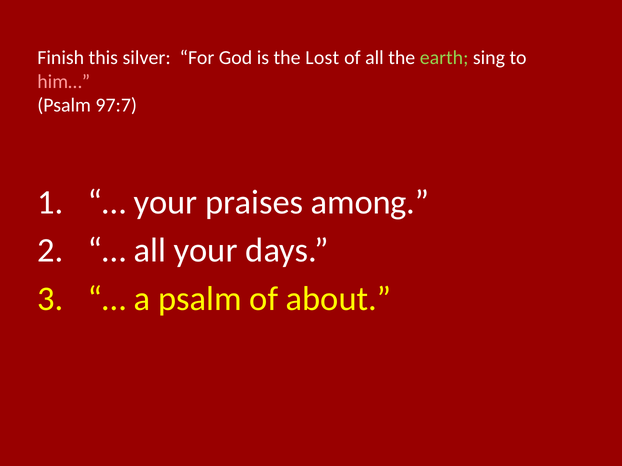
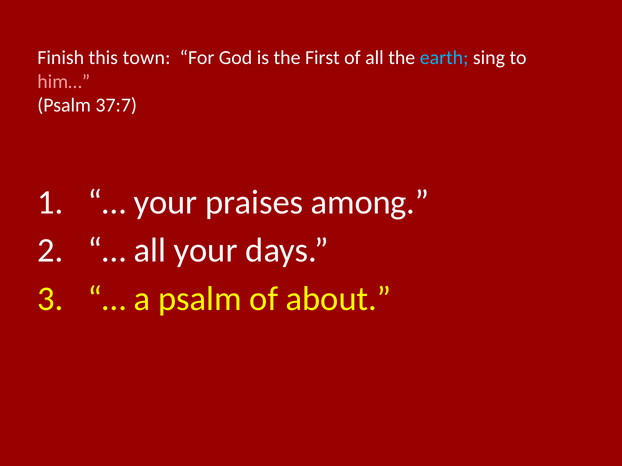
silver: silver -> town
Lost: Lost -> First
earth colour: light green -> light blue
97:7: 97:7 -> 37:7
